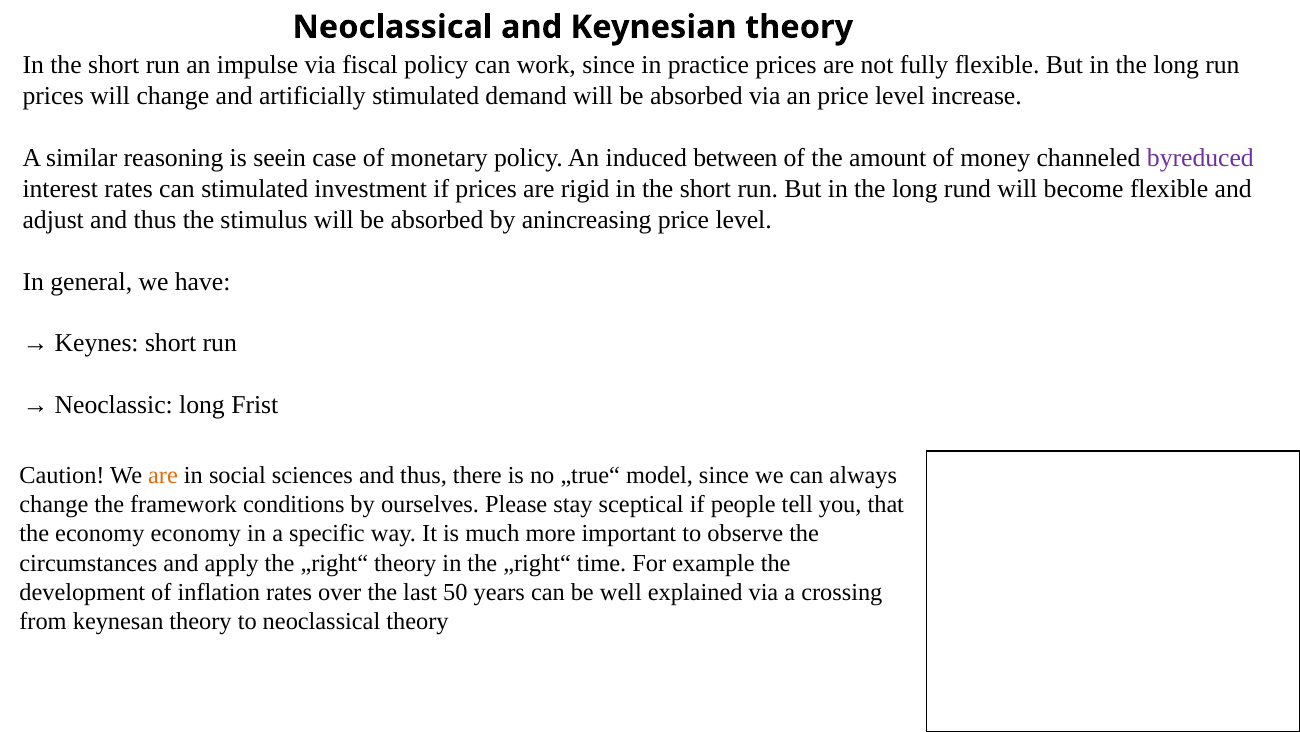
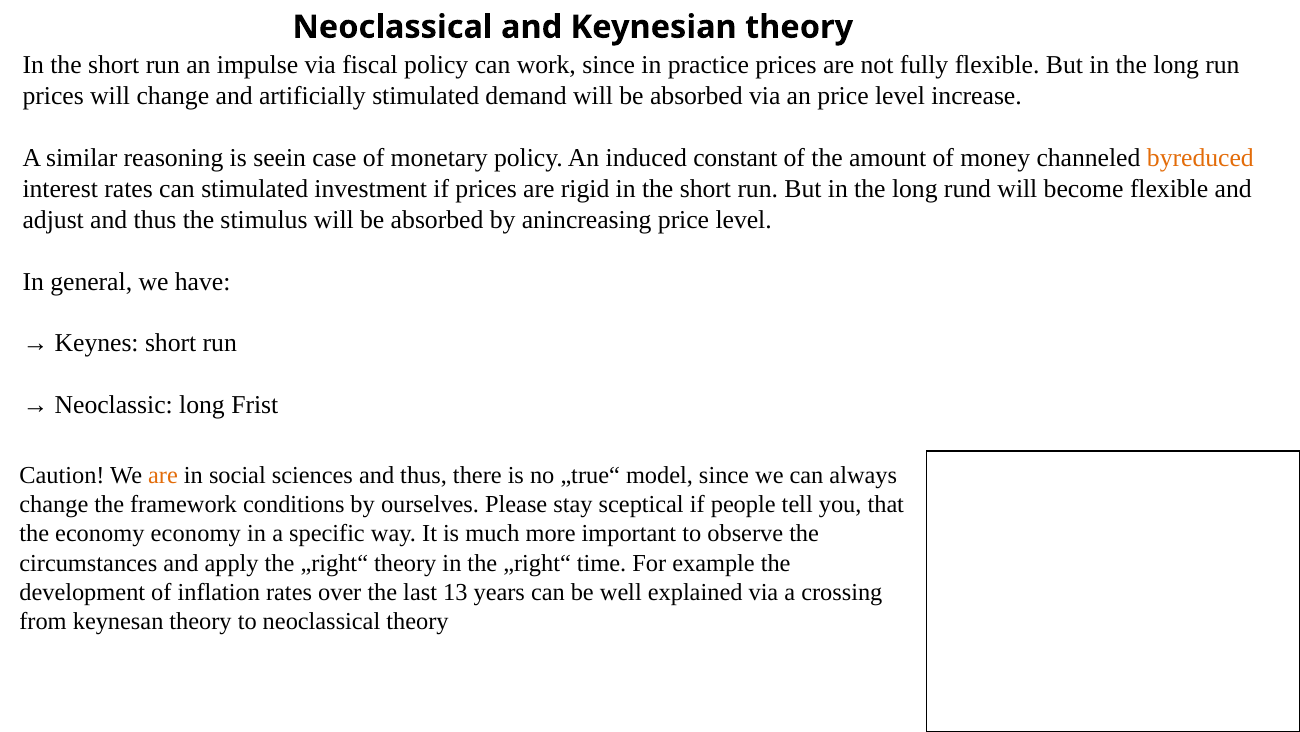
between: between -> constant
byreduced colour: purple -> orange
50: 50 -> 13
